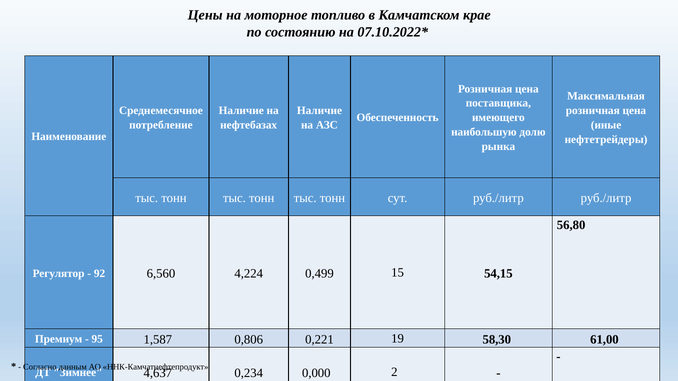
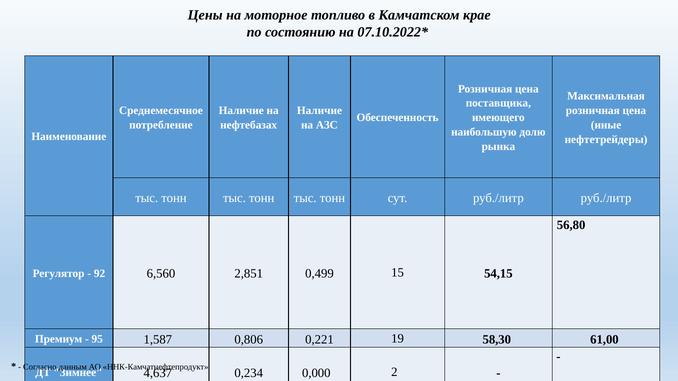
4,224: 4,224 -> 2,851
